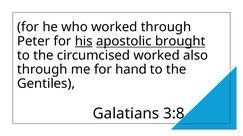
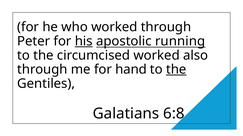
brought: brought -> running
the at (176, 70) underline: none -> present
3:8: 3:8 -> 6:8
